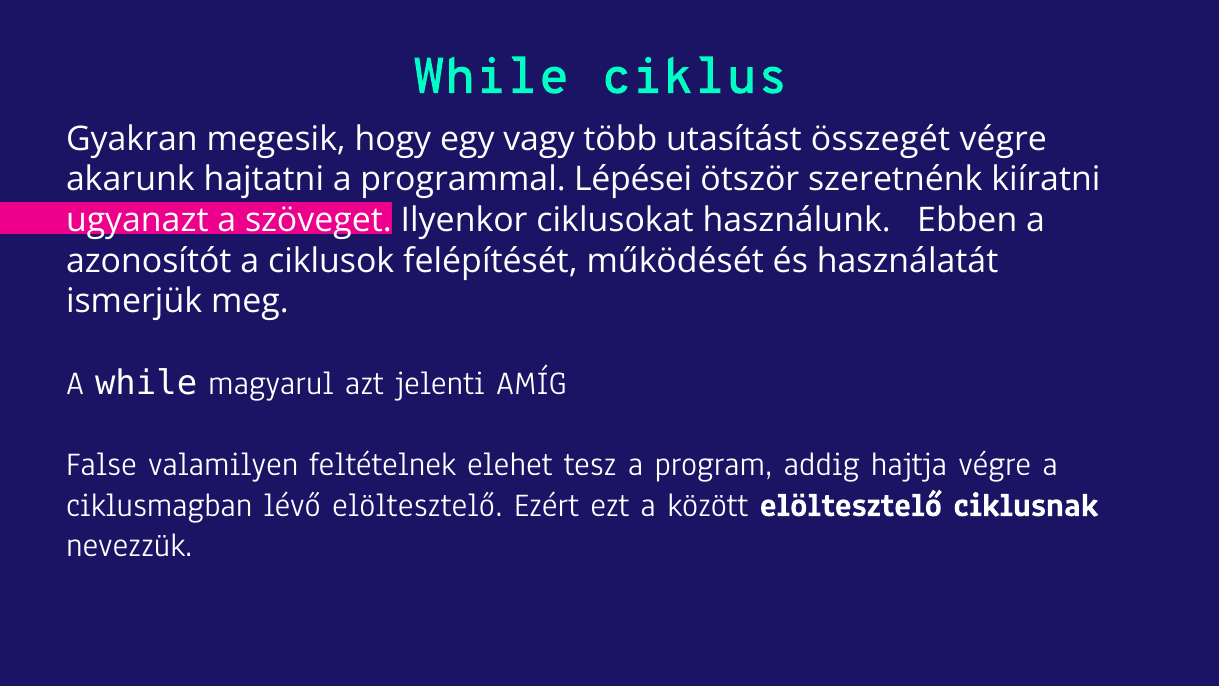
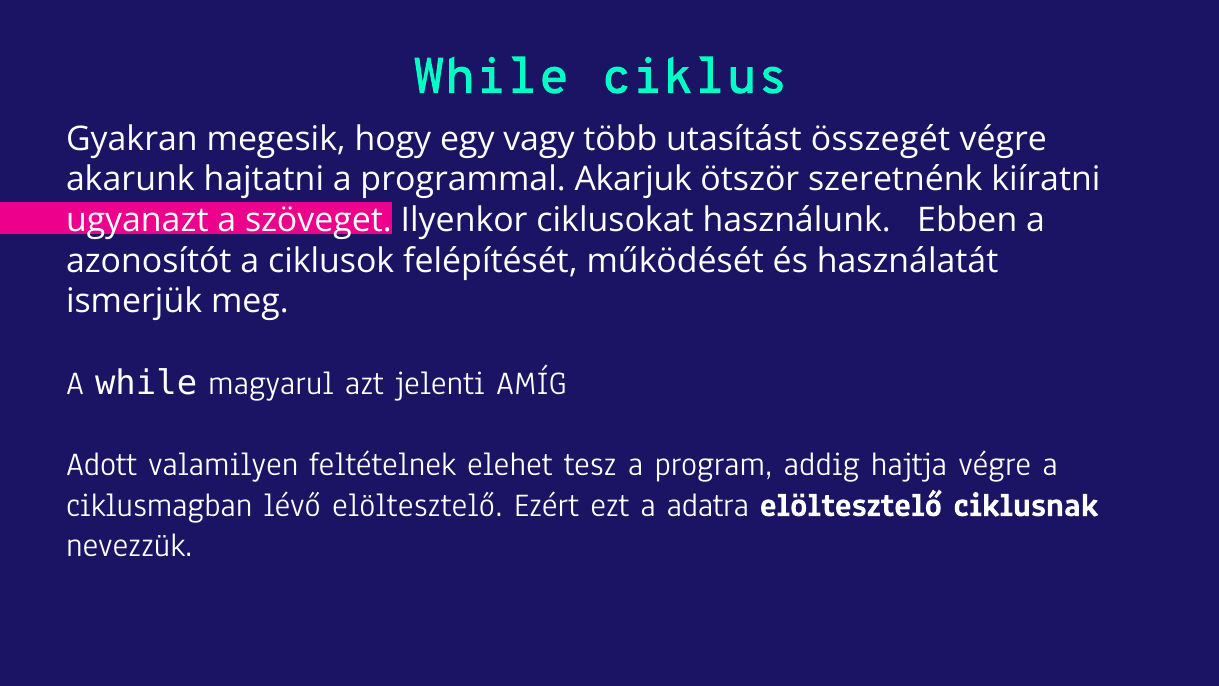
Lépései: Lépései -> Akarjuk
False: False -> Adott
között: között -> adatra
